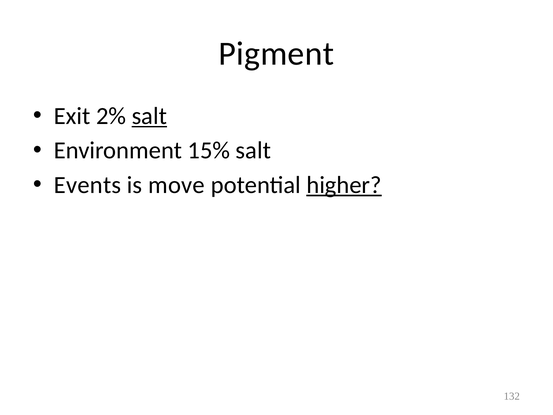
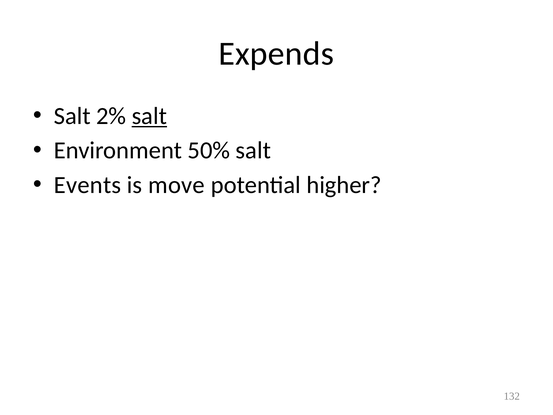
Pigment: Pigment -> Expends
Exit at (72, 116): Exit -> Salt
15%: 15% -> 50%
higher underline: present -> none
